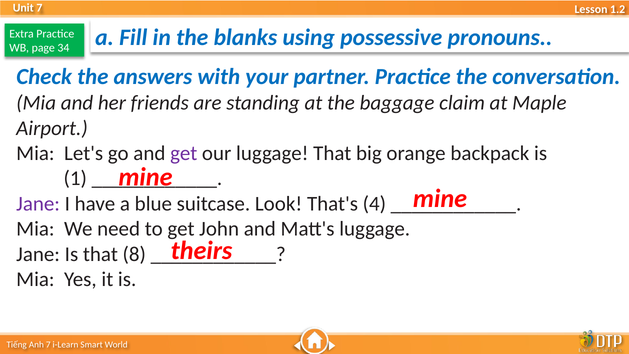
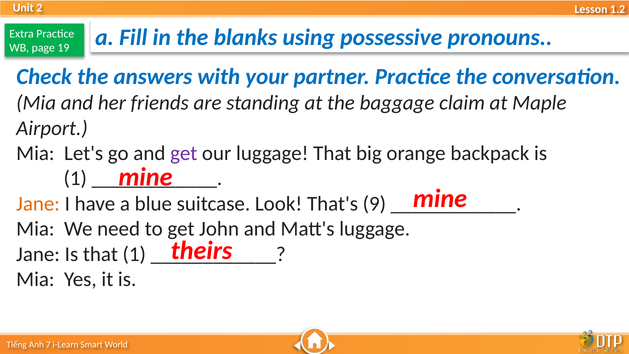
7 at (39, 8): 7 -> 2
34: 34 -> 19
Jane at (38, 204) colour: purple -> orange
4: 4 -> 9
that 8: 8 -> 1
